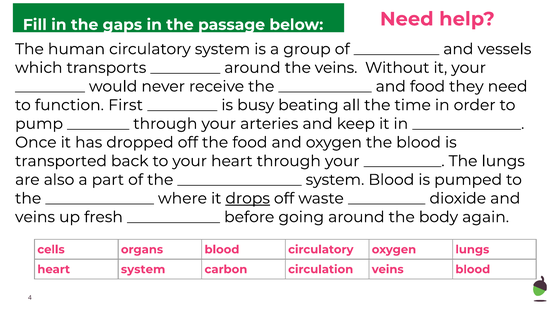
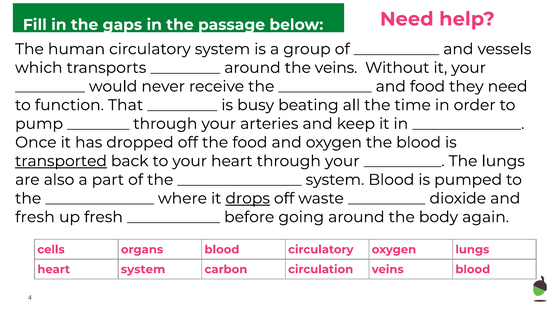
First: First -> That
transported underline: none -> present
veins at (35, 217): veins -> fresh
